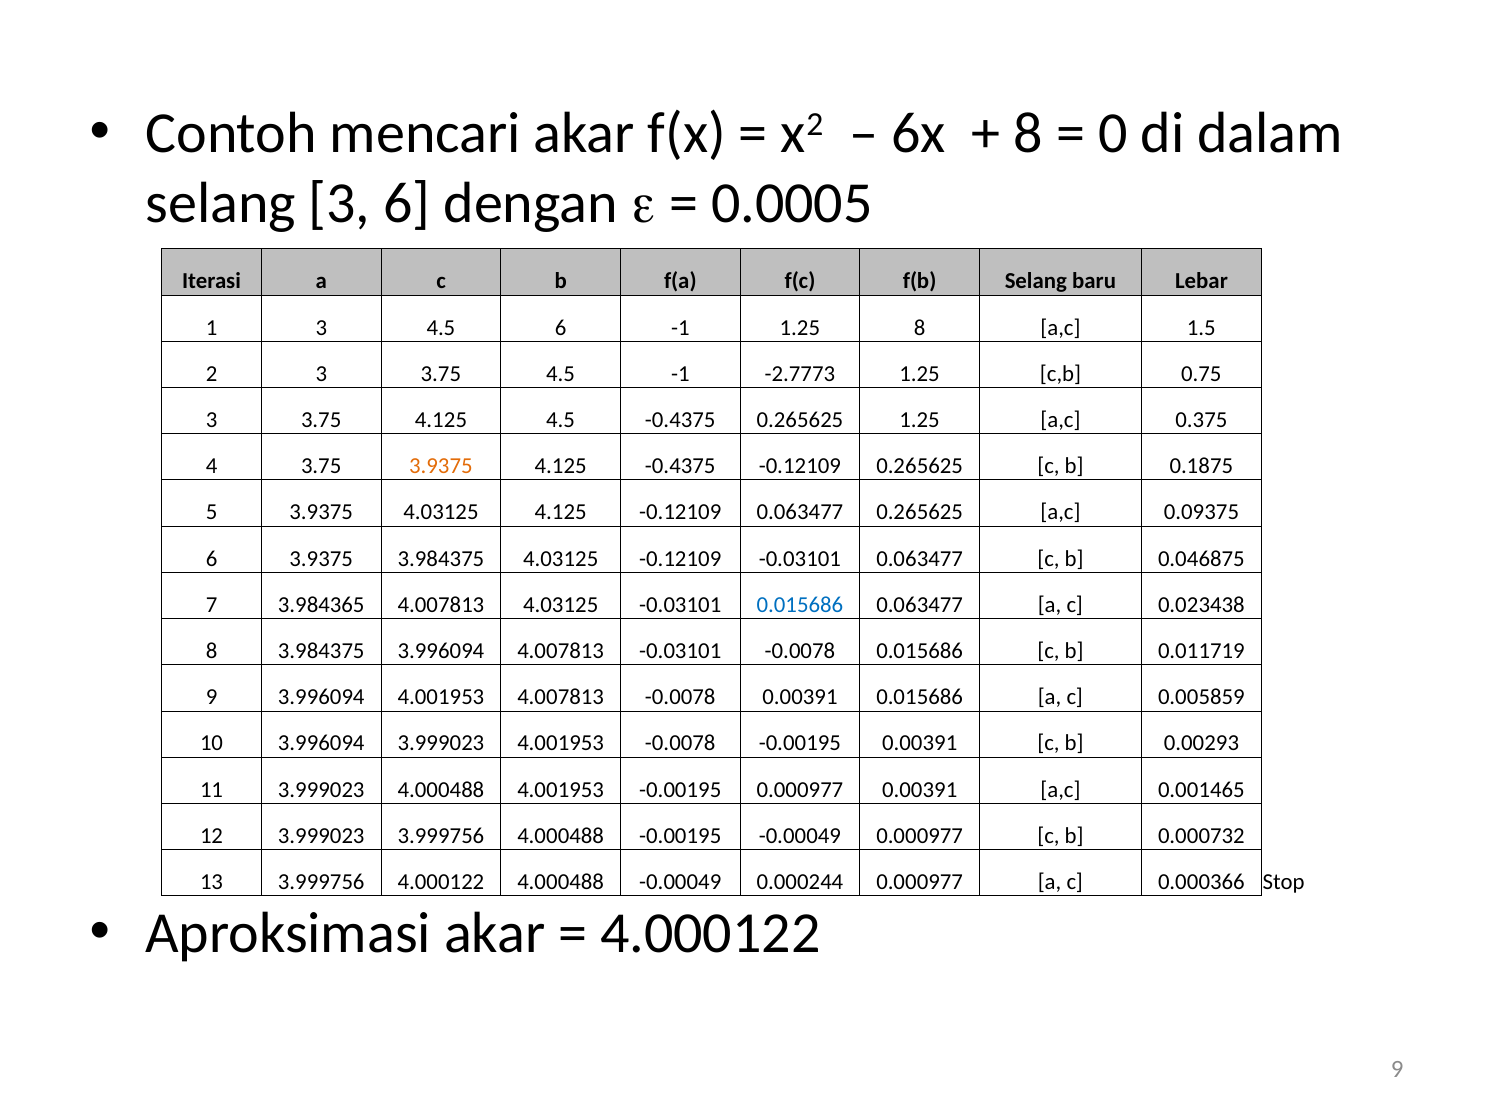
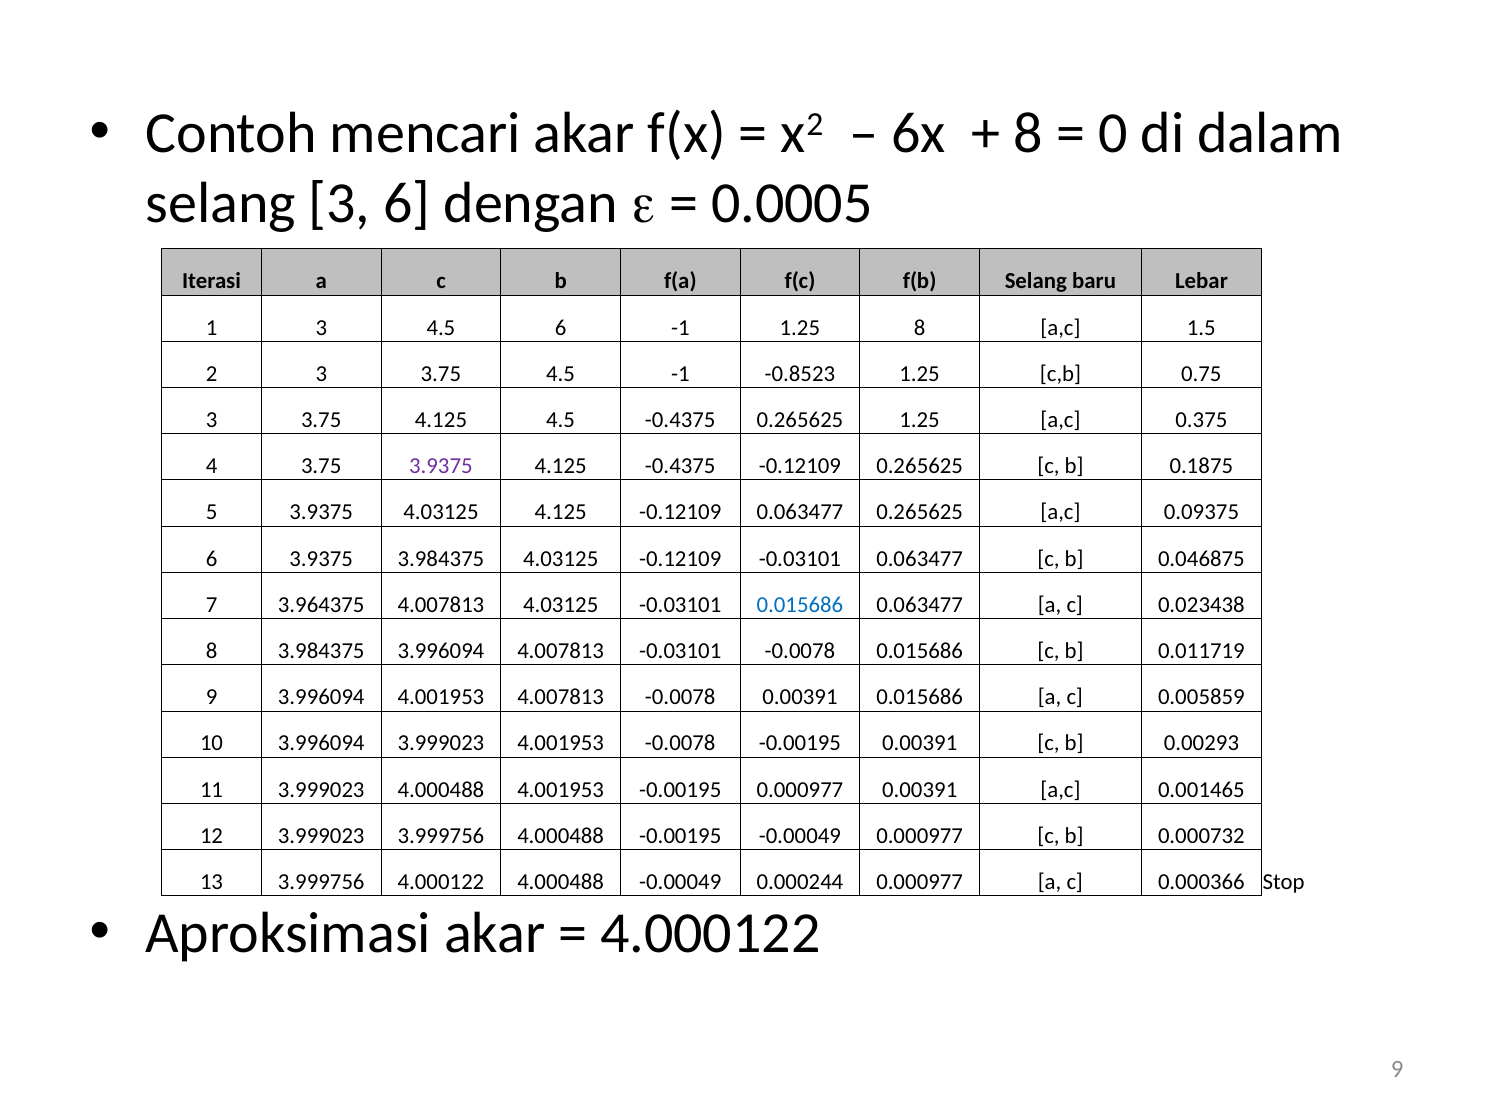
-2.7773: -2.7773 -> -0.8523
3.9375 at (441, 466) colour: orange -> purple
3.984365: 3.984365 -> 3.964375
